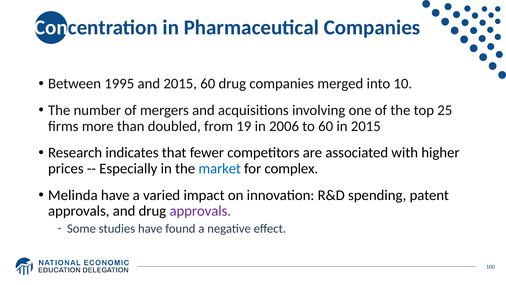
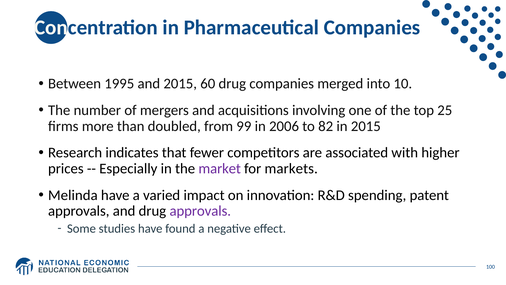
19: 19 -> 99
to 60: 60 -> 82
market colour: blue -> purple
complex: complex -> markets
